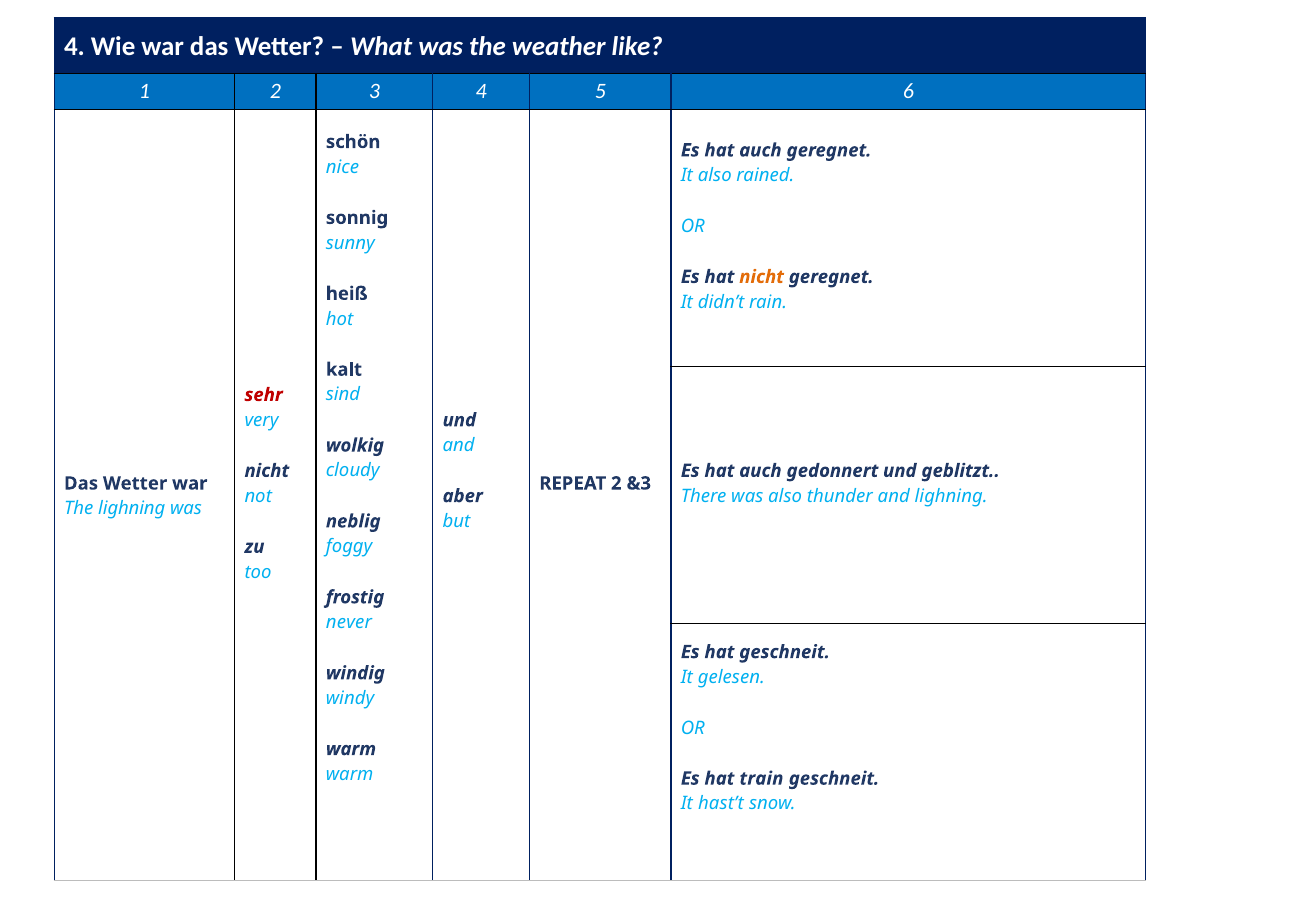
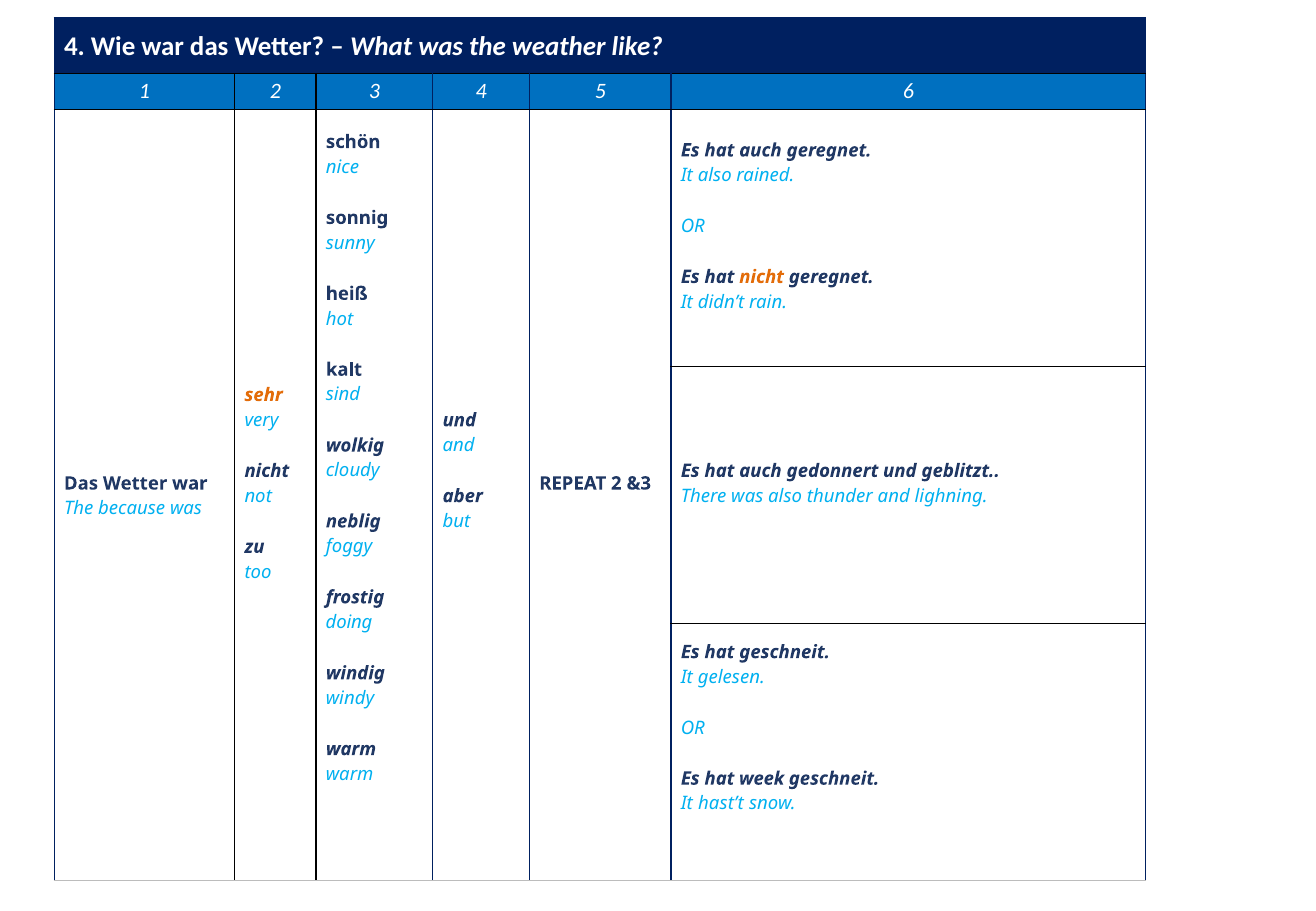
sehr colour: red -> orange
The lighning: lighning -> because
never: never -> doing
train: train -> week
